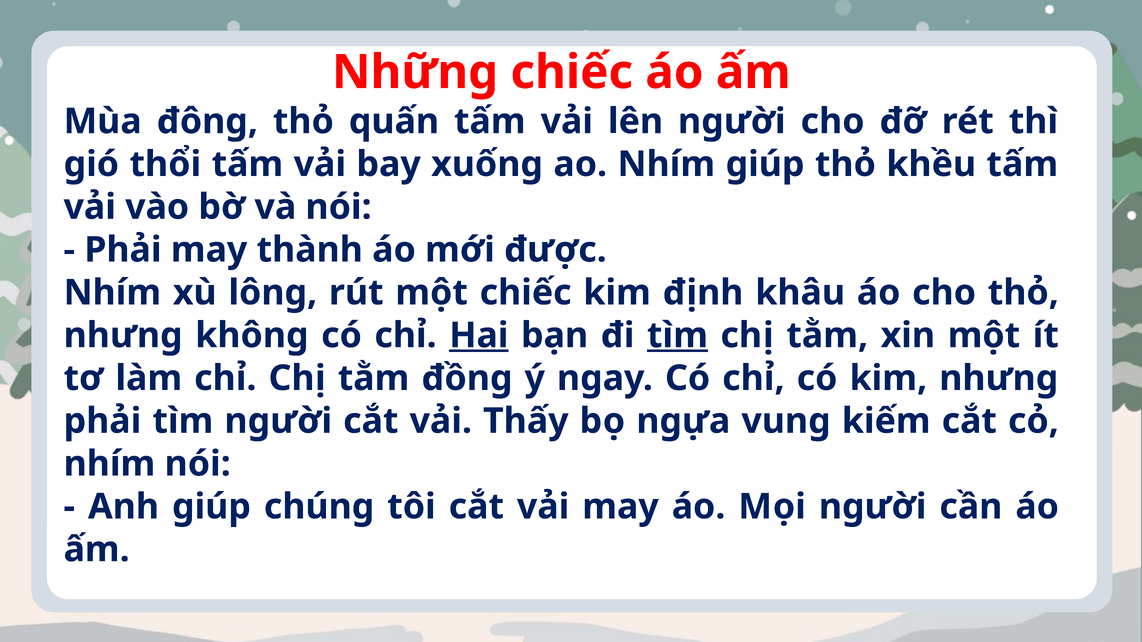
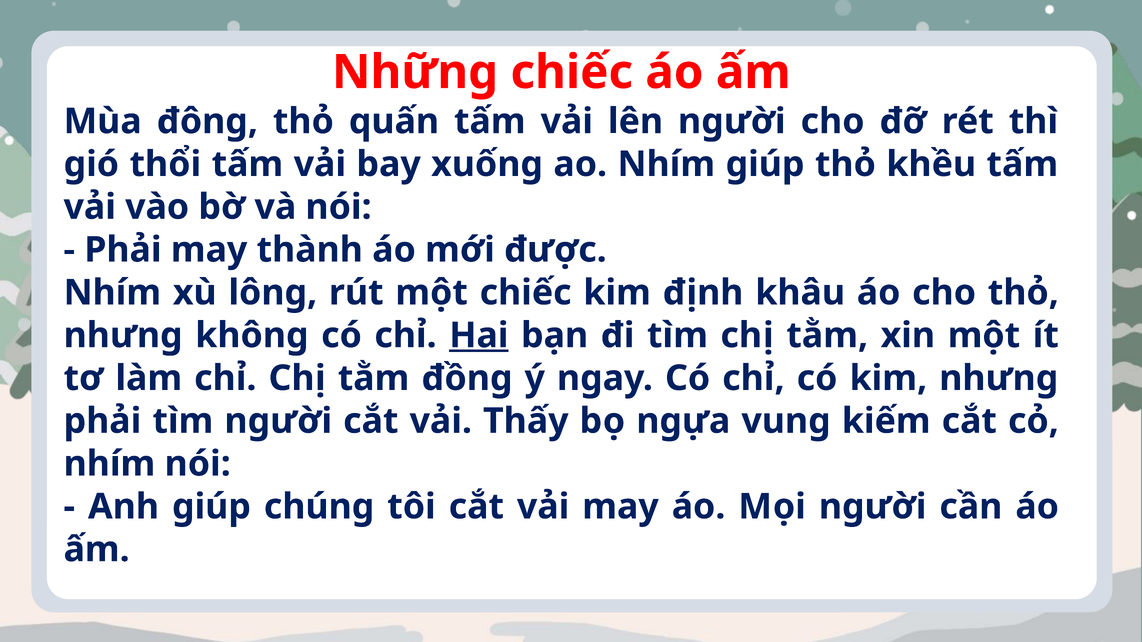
tìm at (677, 336) underline: present -> none
